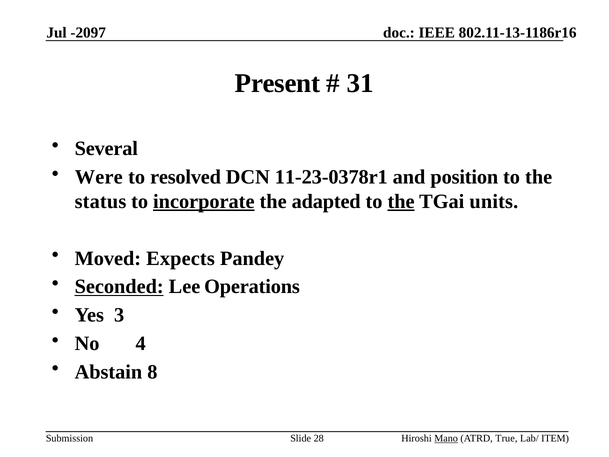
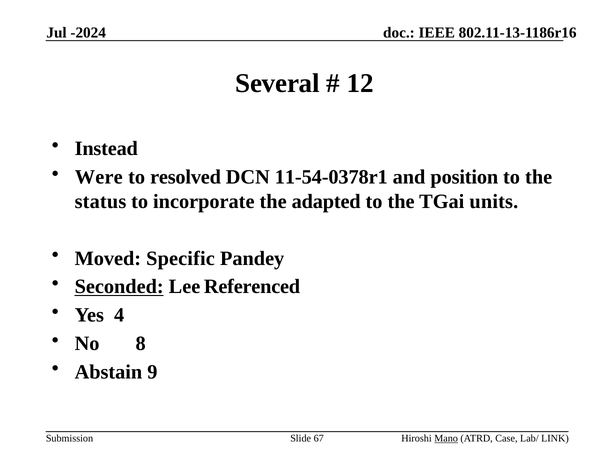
-2097: -2097 -> -2024
Present: Present -> Several
31: 31 -> 12
Several: Several -> Instead
11-23-0378r1: 11-23-0378r1 -> 11-54-0378r1
incorporate underline: present -> none
the at (401, 201) underline: present -> none
Expects: Expects -> Specific
Operations: Operations -> Referenced
3: 3 -> 4
4: 4 -> 8
8: 8 -> 9
28: 28 -> 67
True: True -> Case
ITEM: ITEM -> LINK
